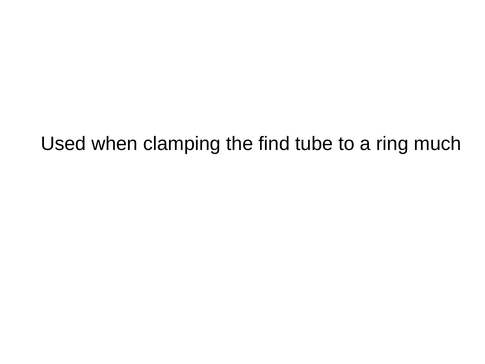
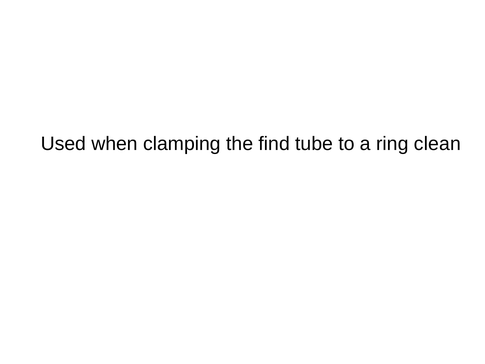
much: much -> clean
